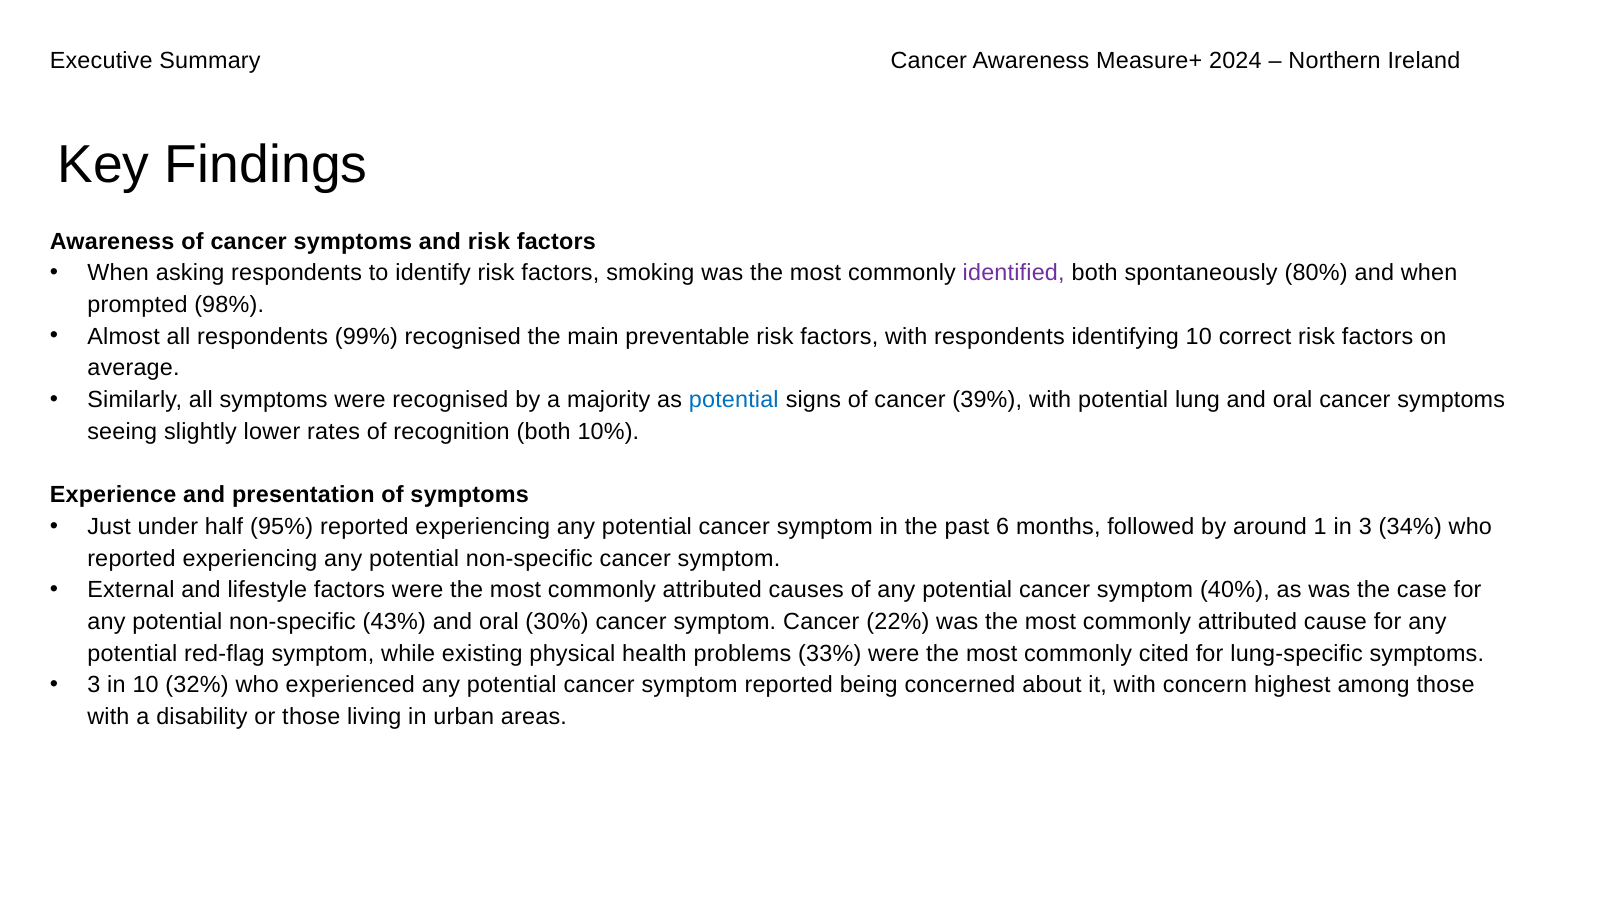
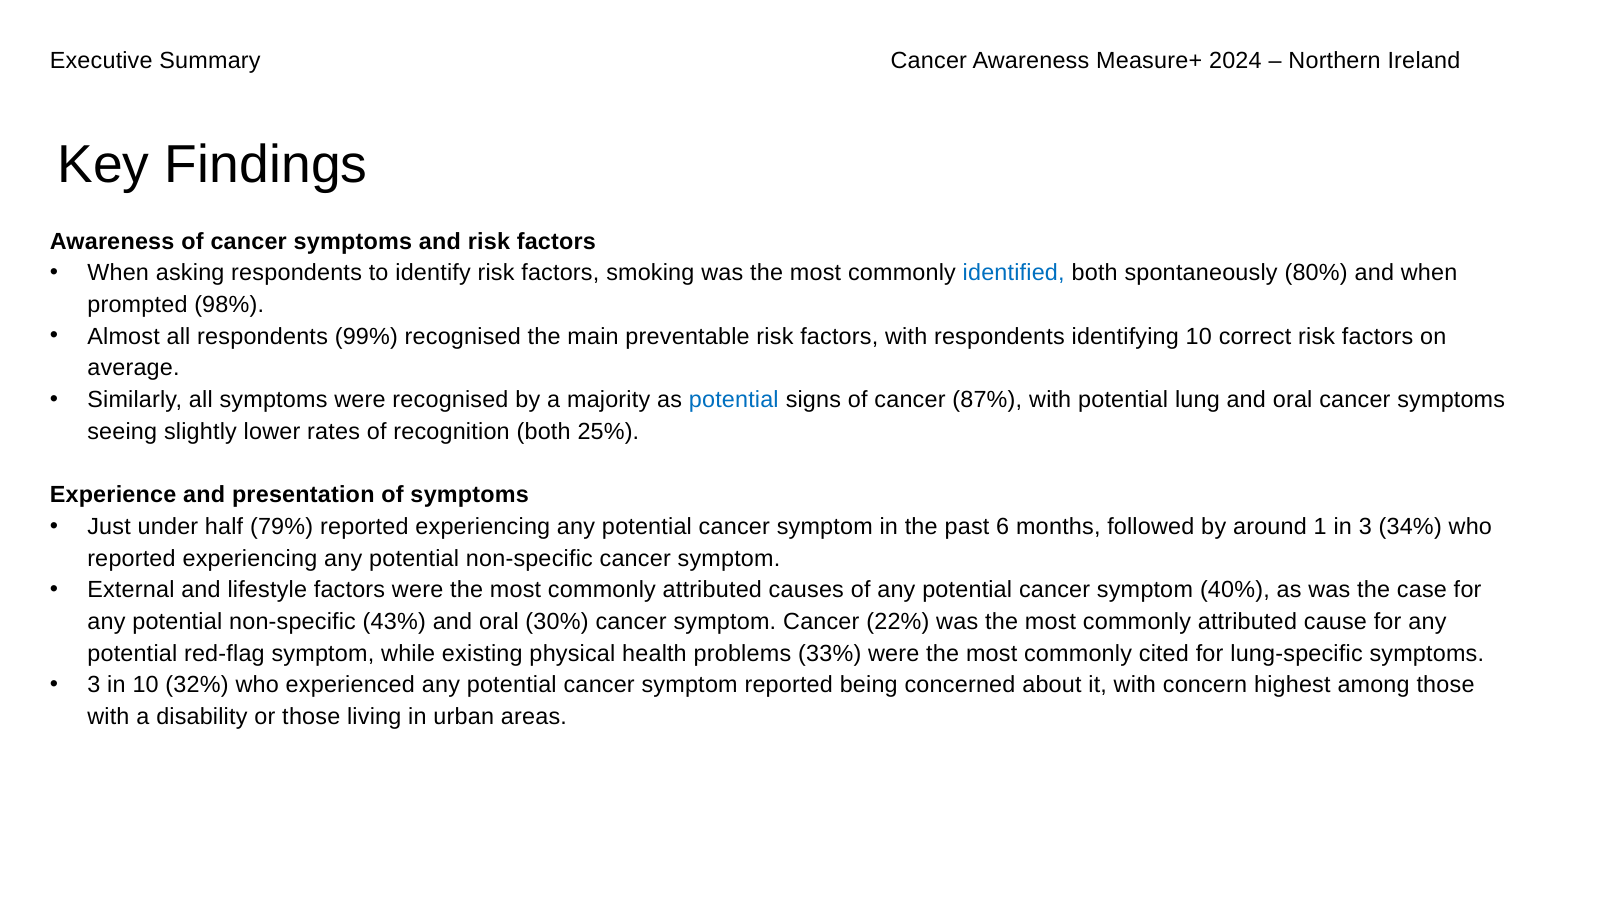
identified colour: purple -> blue
39%: 39% -> 87%
10%: 10% -> 25%
95%: 95% -> 79%
